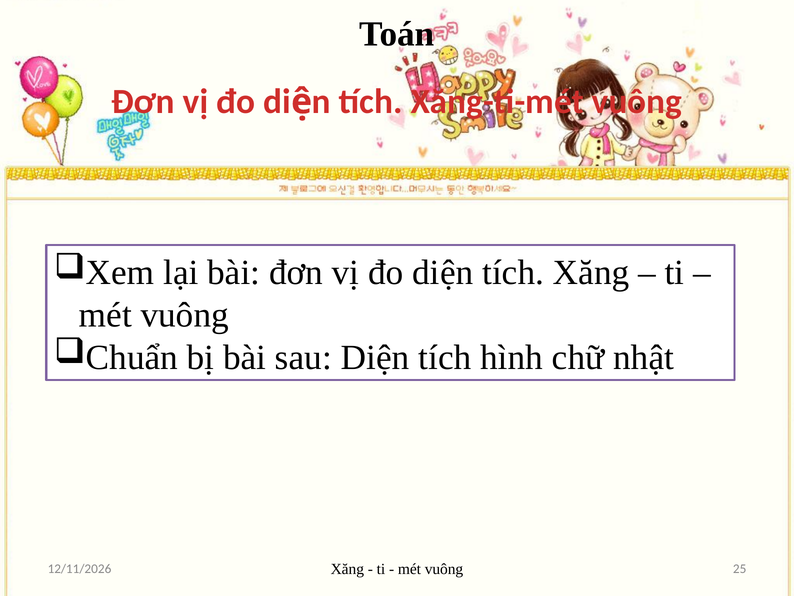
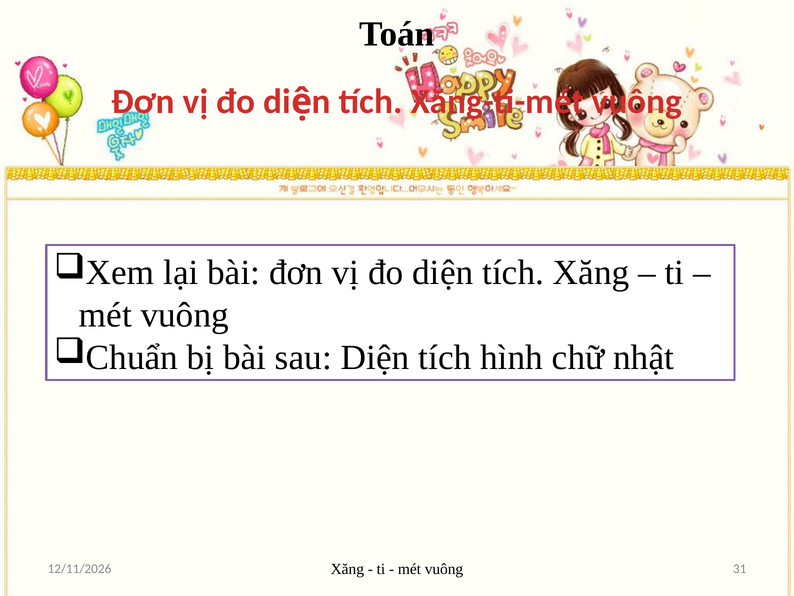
25: 25 -> 31
